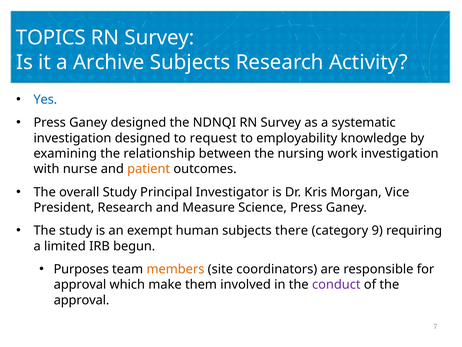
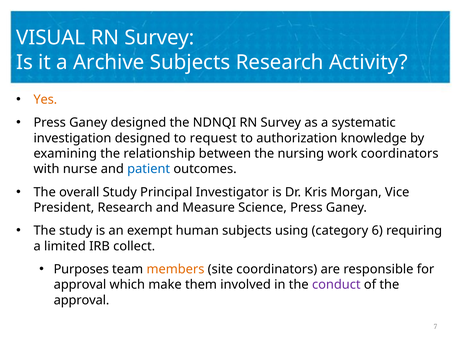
TOPICS: TOPICS -> VISUAL
Yes colour: blue -> orange
employability: employability -> authorization
work investigation: investigation -> coordinators
patient colour: orange -> blue
there: there -> using
9: 9 -> 6
begun: begun -> collect
